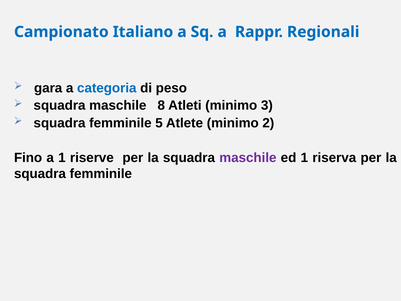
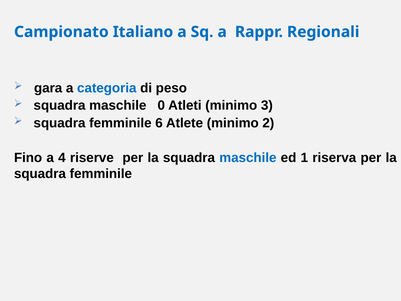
8: 8 -> 0
5: 5 -> 6
a 1: 1 -> 4
maschile at (248, 158) colour: purple -> blue
